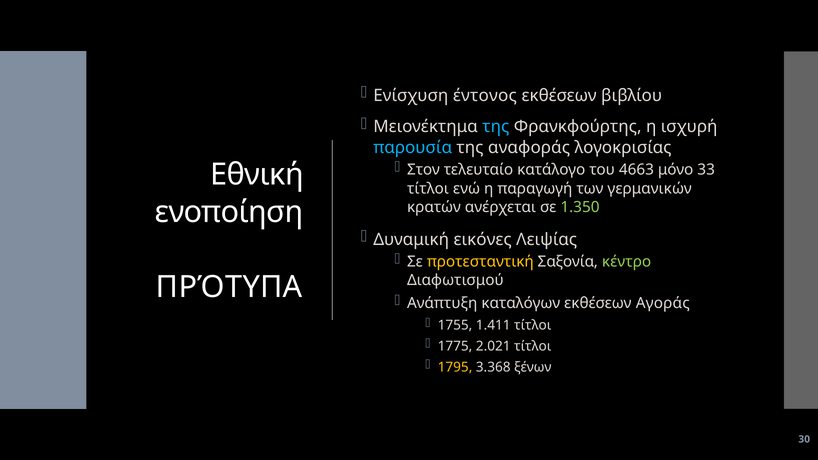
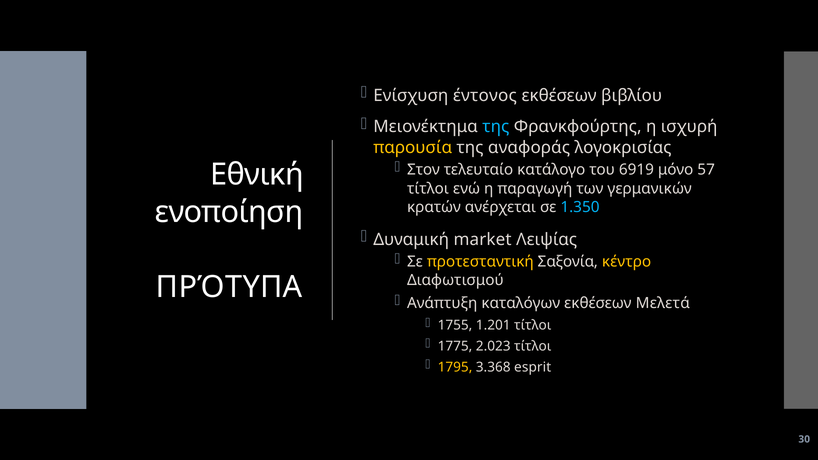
παρουσία colour: light blue -> yellow
4663: 4663 -> 6919
33: 33 -> 57
1.350 colour: light green -> light blue
εικόνες: εικόνες -> market
κέντρο colour: light green -> yellow
Αγοράς: Αγοράς -> Μελετά
1.411: 1.411 -> 1.201
2.021: 2.021 -> 2.023
ξένων: ξένων -> esprit
